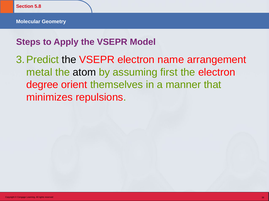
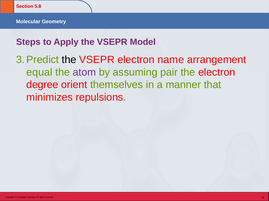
metal: metal -> equal
atom colour: black -> purple
first: first -> pair
